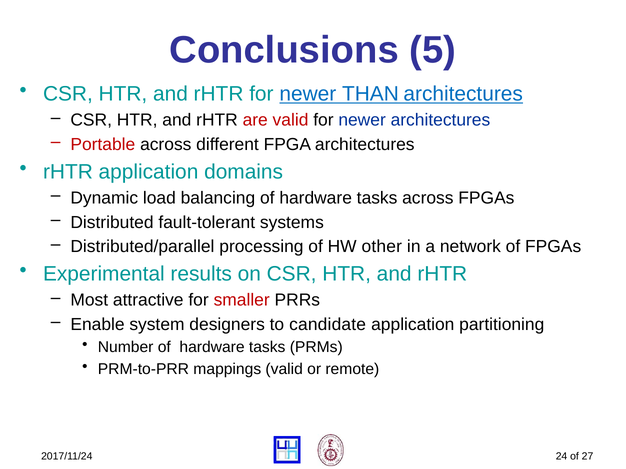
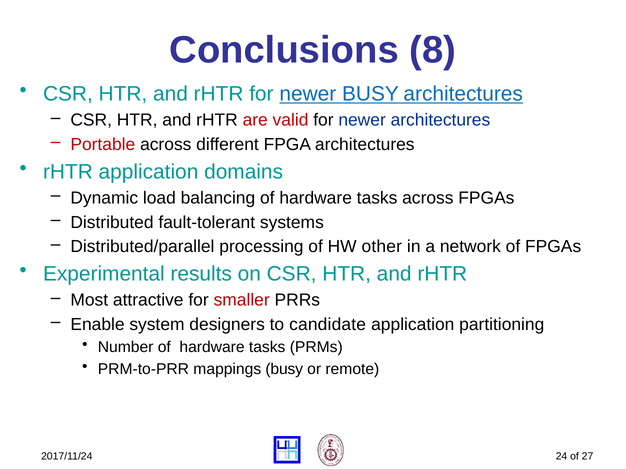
5: 5 -> 8
newer THAN: THAN -> BUSY
mappings valid: valid -> busy
